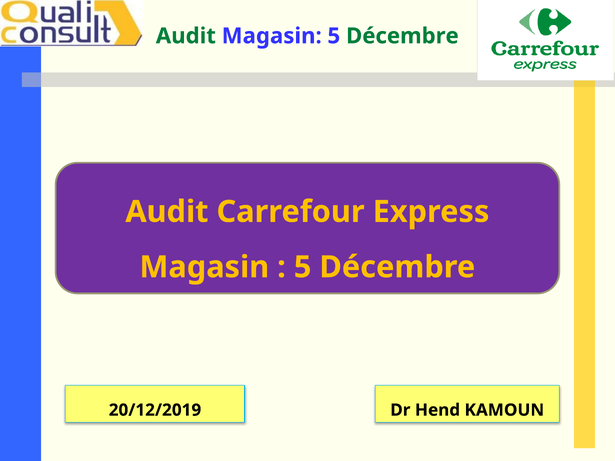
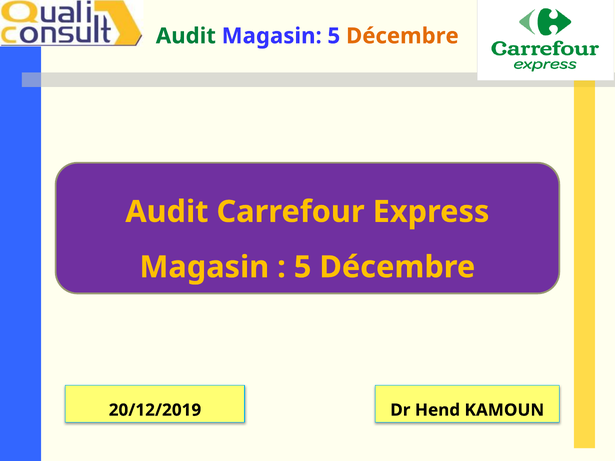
Décembre at (402, 36) colour: green -> orange
